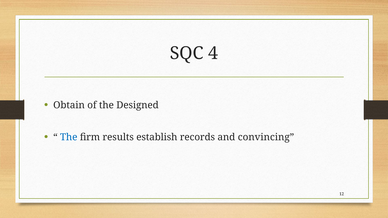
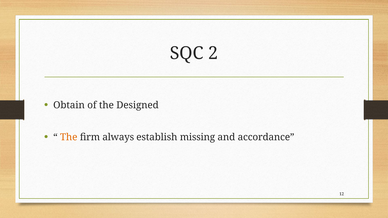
4: 4 -> 2
The at (69, 137) colour: blue -> orange
results: results -> always
records: records -> missing
convincing: convincing -> accordance
